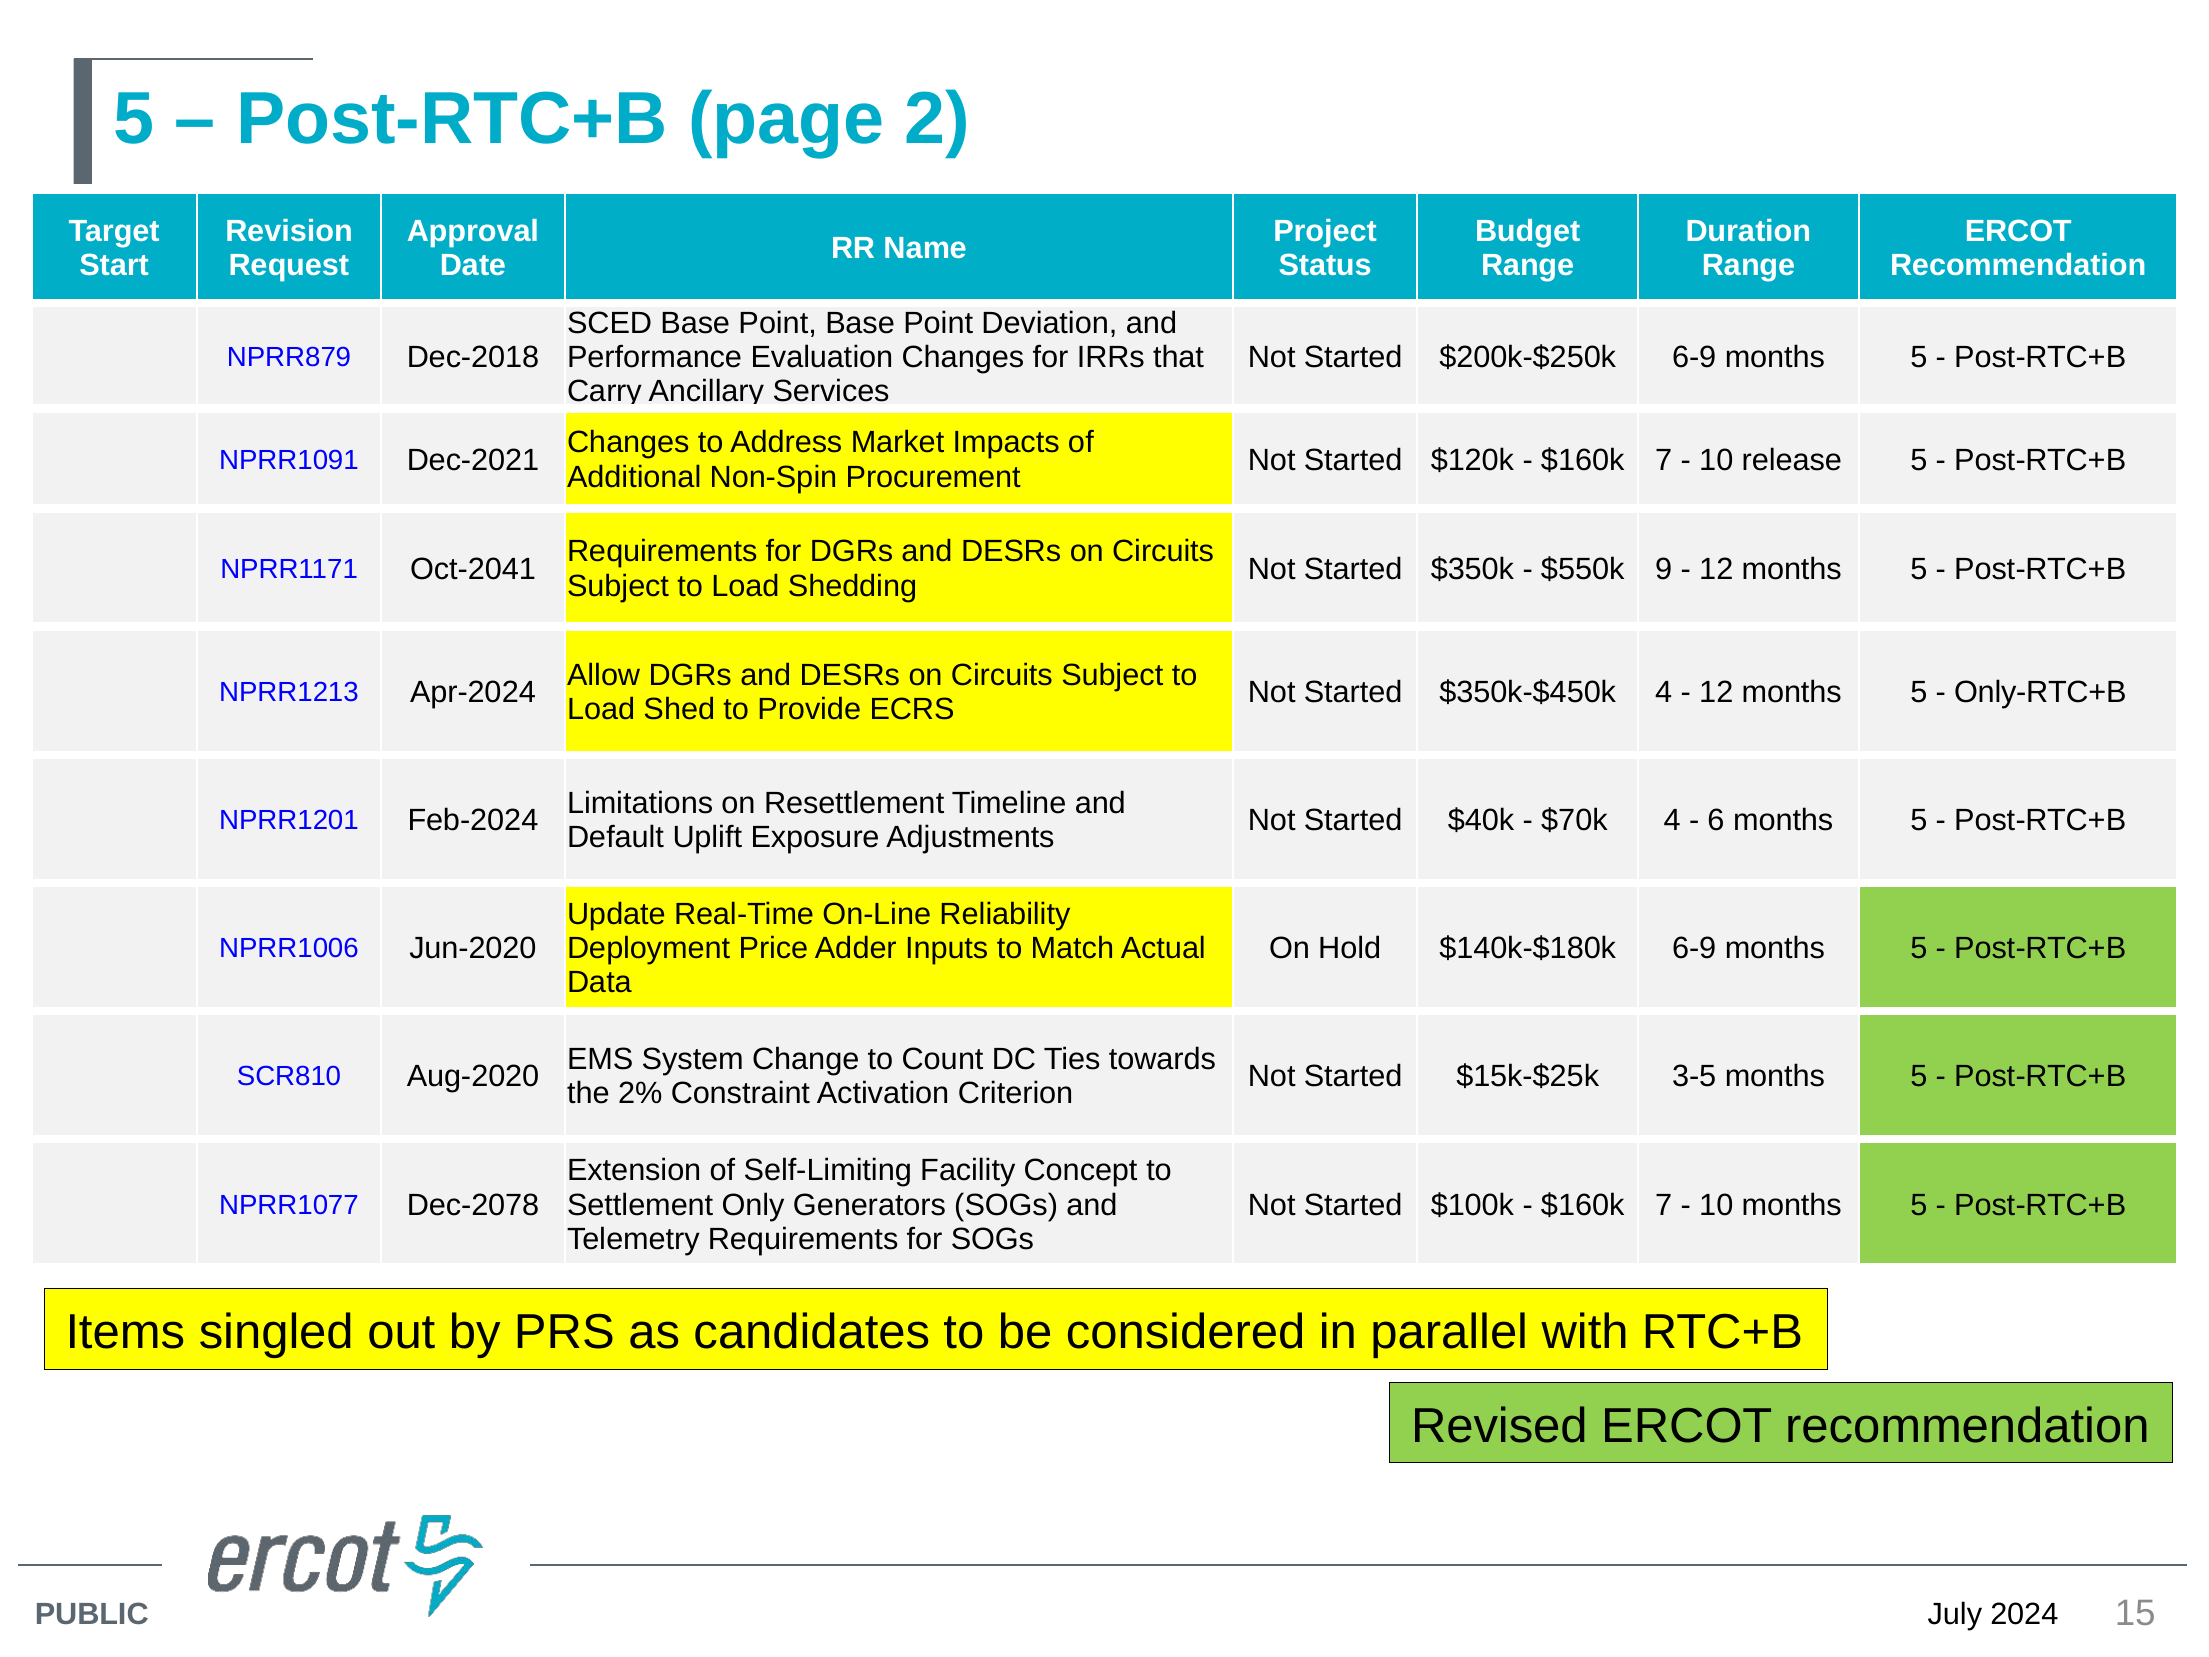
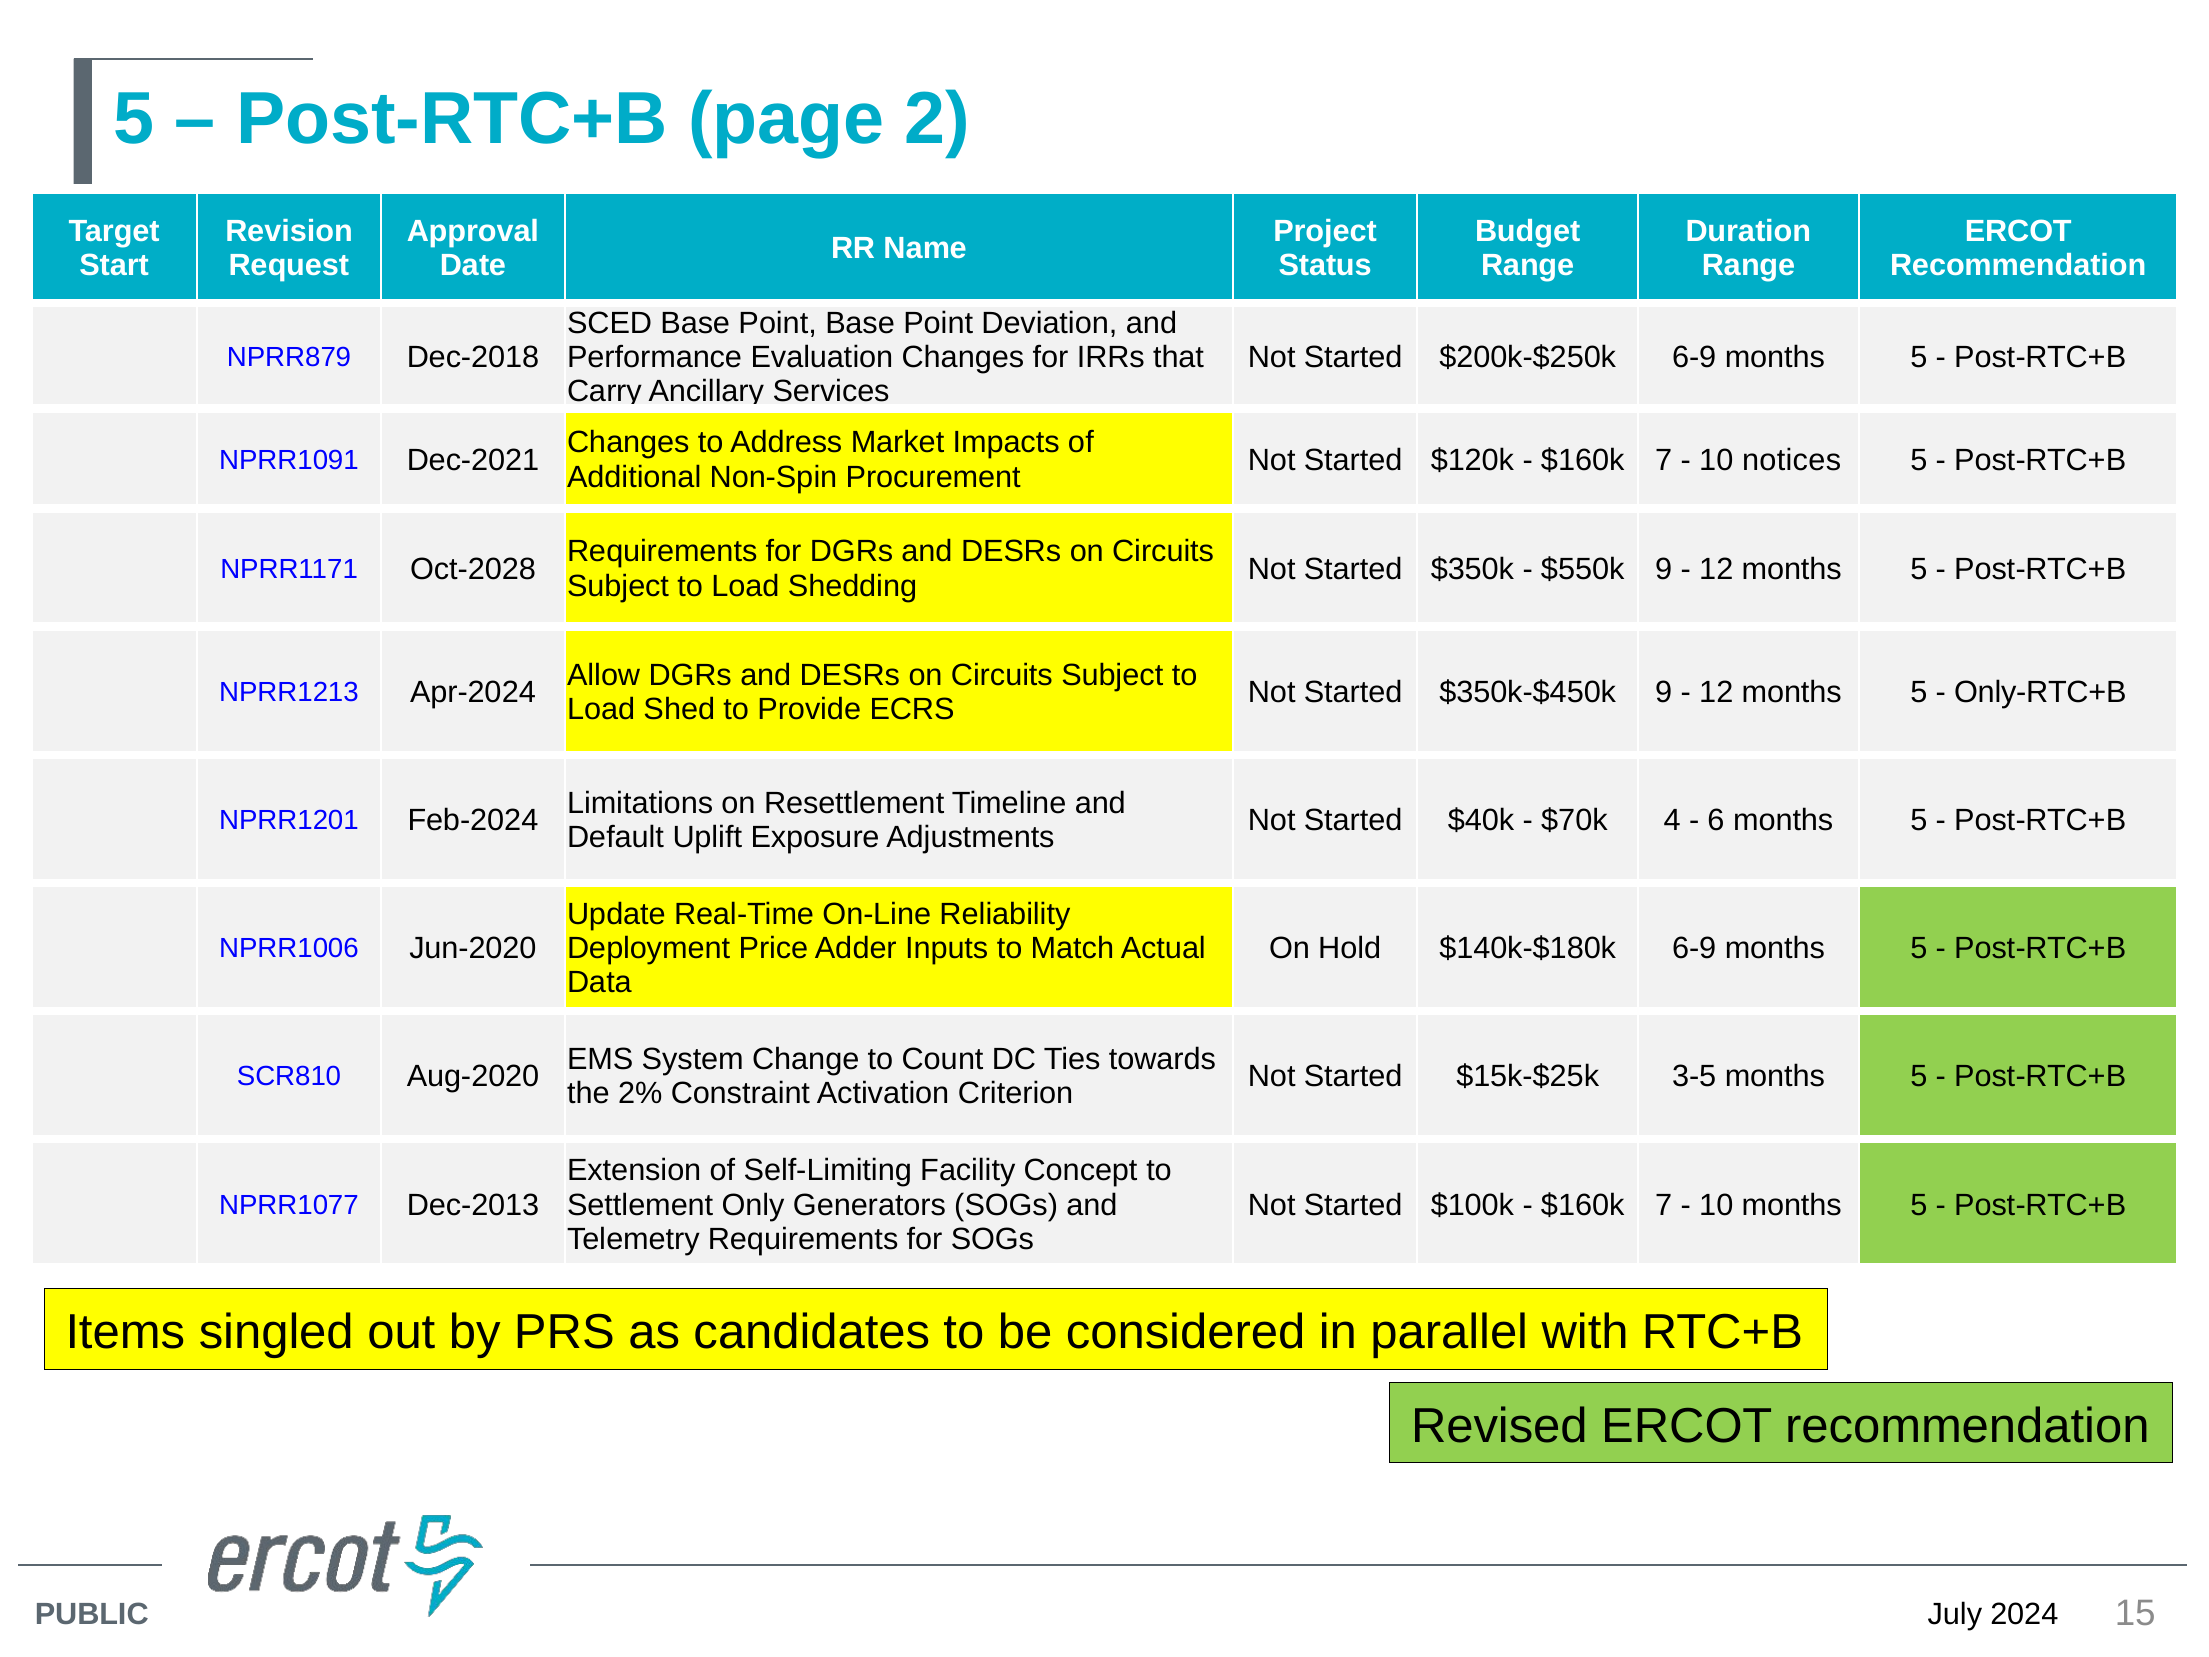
release: release -> notices
Oct-2041: Oct-2041 -> Oct-2028
$350k-$450k 4: 4 -> 9
Dec-2078: Dec-2078 -> Dec-2013
